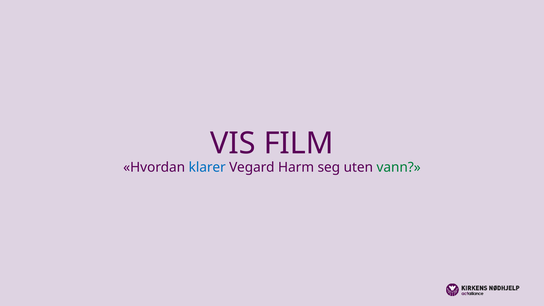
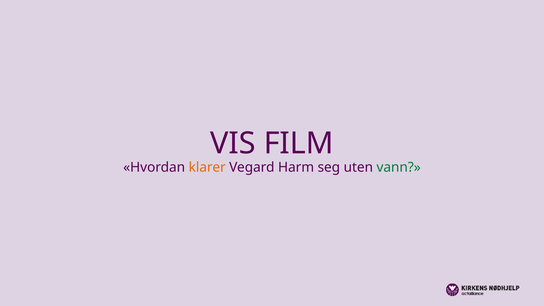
klarer colour: blue -> orange
